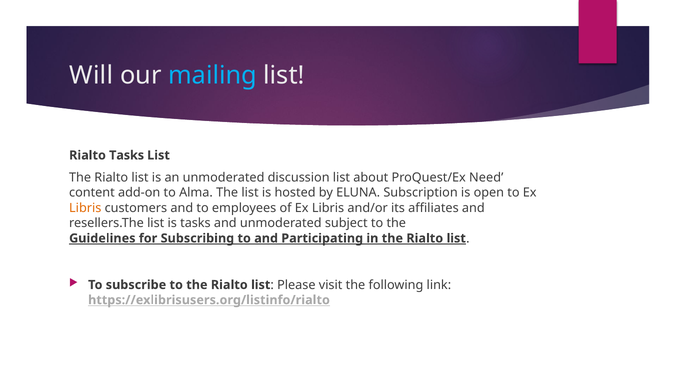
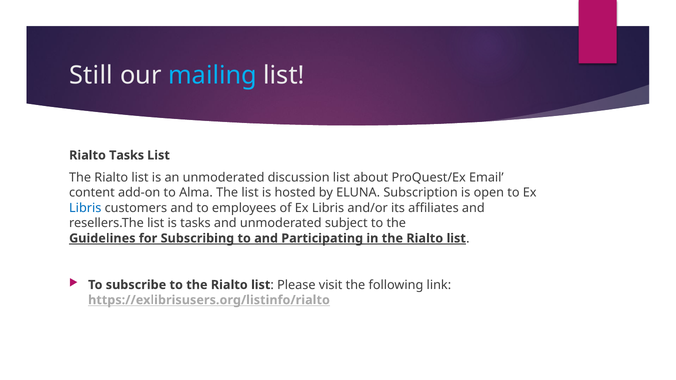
Will: Will -> Still
Need: Need -> Email
Libris at (85, 208) colour: orange -> blue
